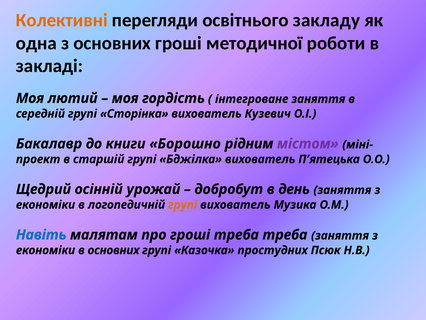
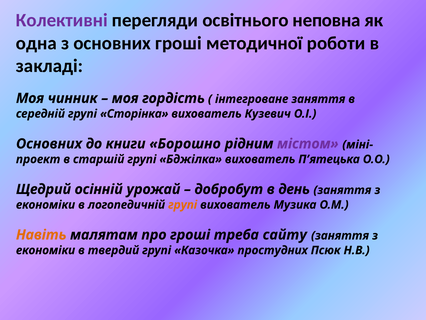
Колективні colour: orange -> purple
закладу: закладу -> неповна
лютий: лютий -> чинник
Бакалавр at (49, 144): Бакалавр -> Основних
Навіть colour: blue -> orange
треба треба: треба -> сайту
в основних: основних -> твердий
